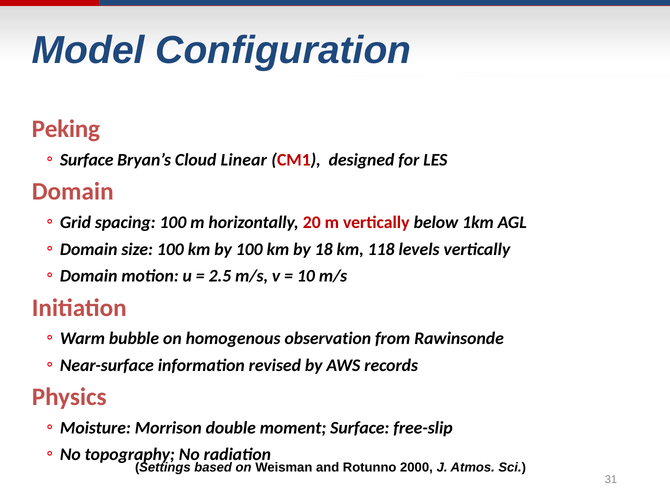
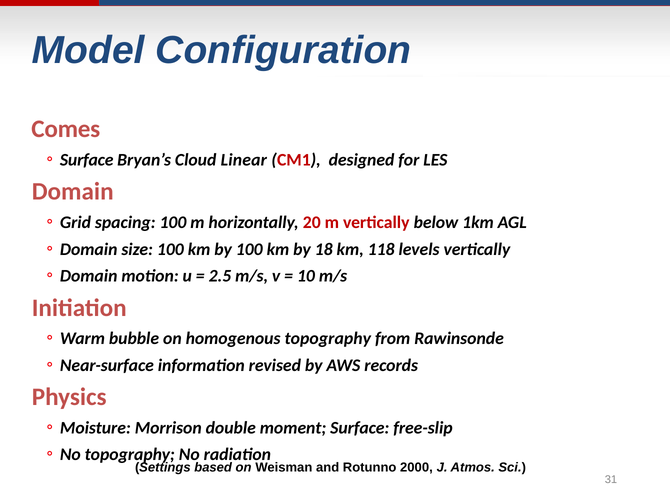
Peking: Peking -> Comes
homogenous observation: observation -> topography
